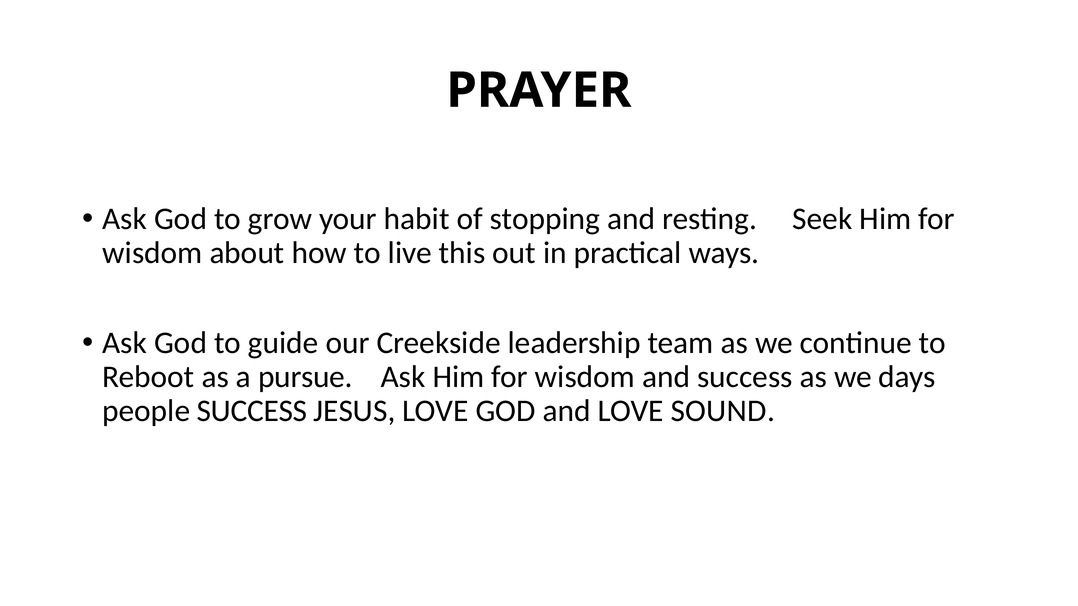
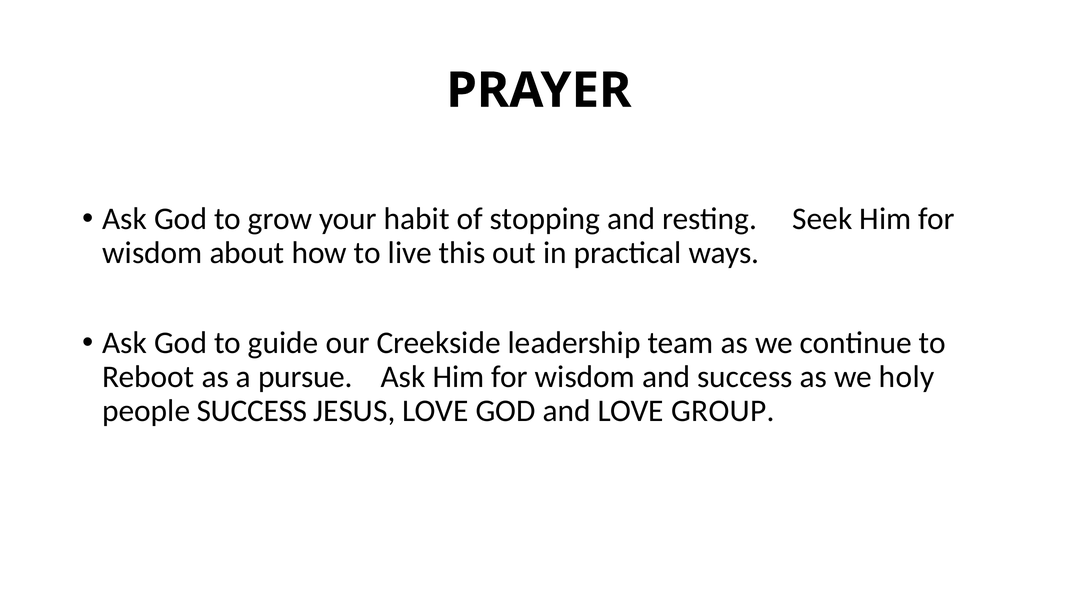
days: days -> holy
SOUND: SOUND -> GROUP
